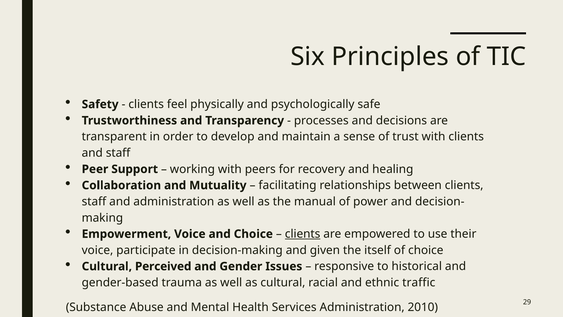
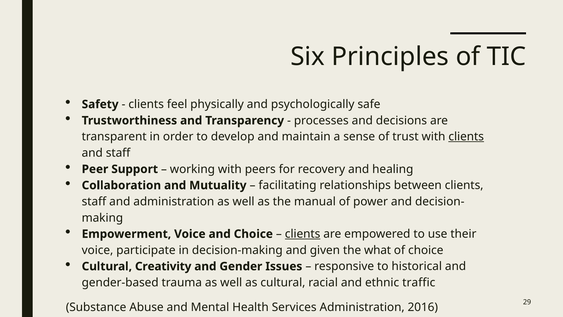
clients at (466, 137) underline: none -> present
itself: itself -> what
Perceived: Perceived -> Creativity
2010: 2010 -> 2016
